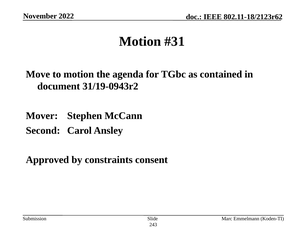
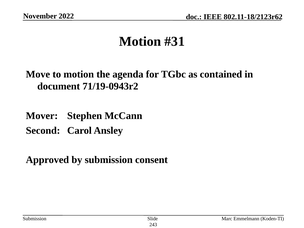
31/19-0943r2: 31/19-0943r2 -> 71/19-0943r2
by constraints: constraints -> submission
